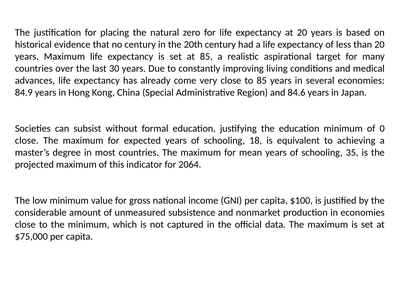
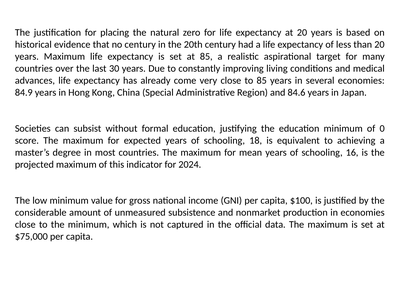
close at (27, 141): close -> score
35: 35 -> 16
2064: 2064 -> 2024
